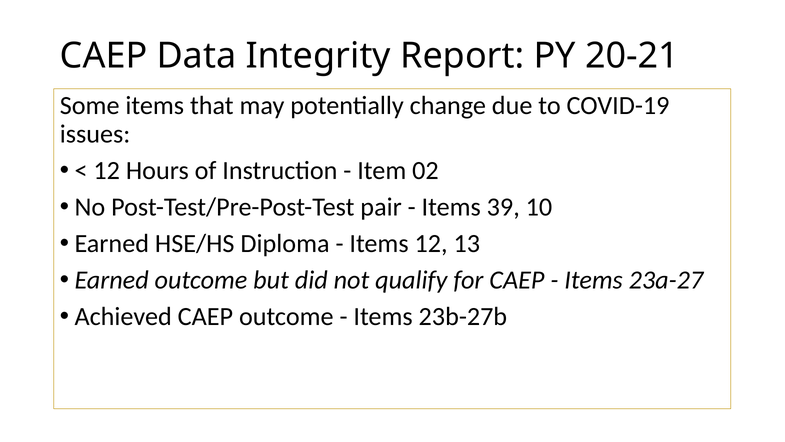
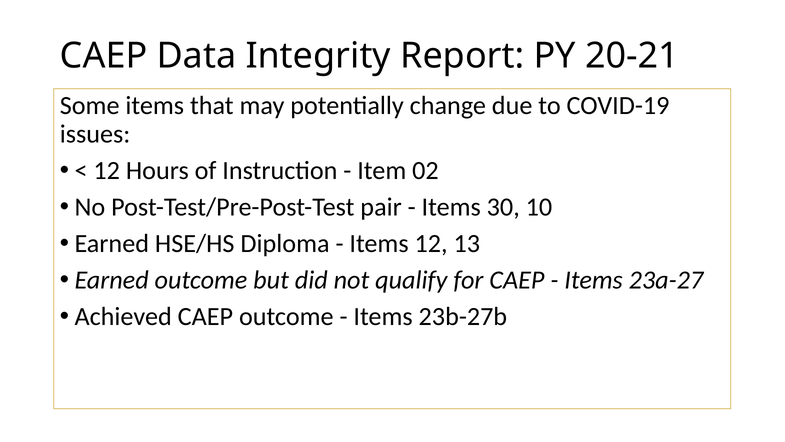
39: 39 -> 30
